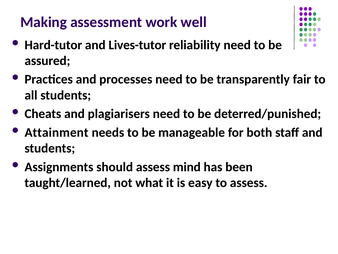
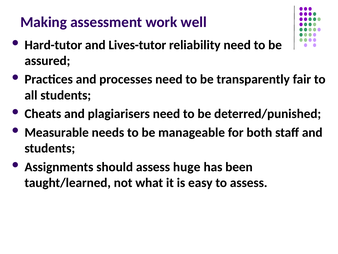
Attainment: Attainment -> Measurable
mind: mind -> huge
